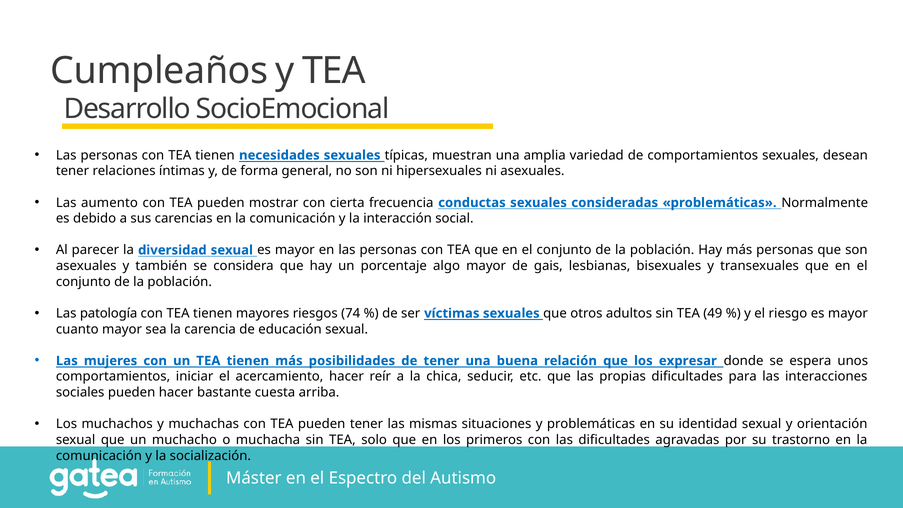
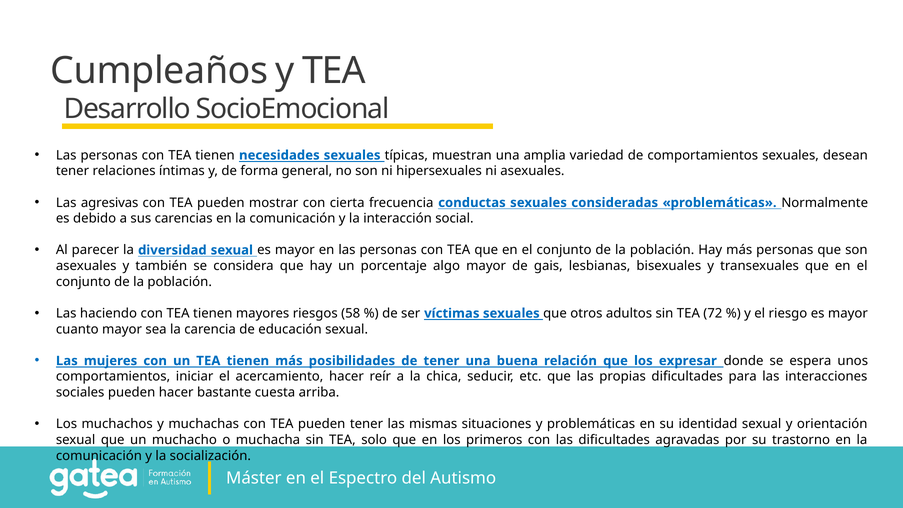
aumento: aumento -> agresivas
patología: patología -> haciendo
74: 74 -> 58
49: 49 -> 72
